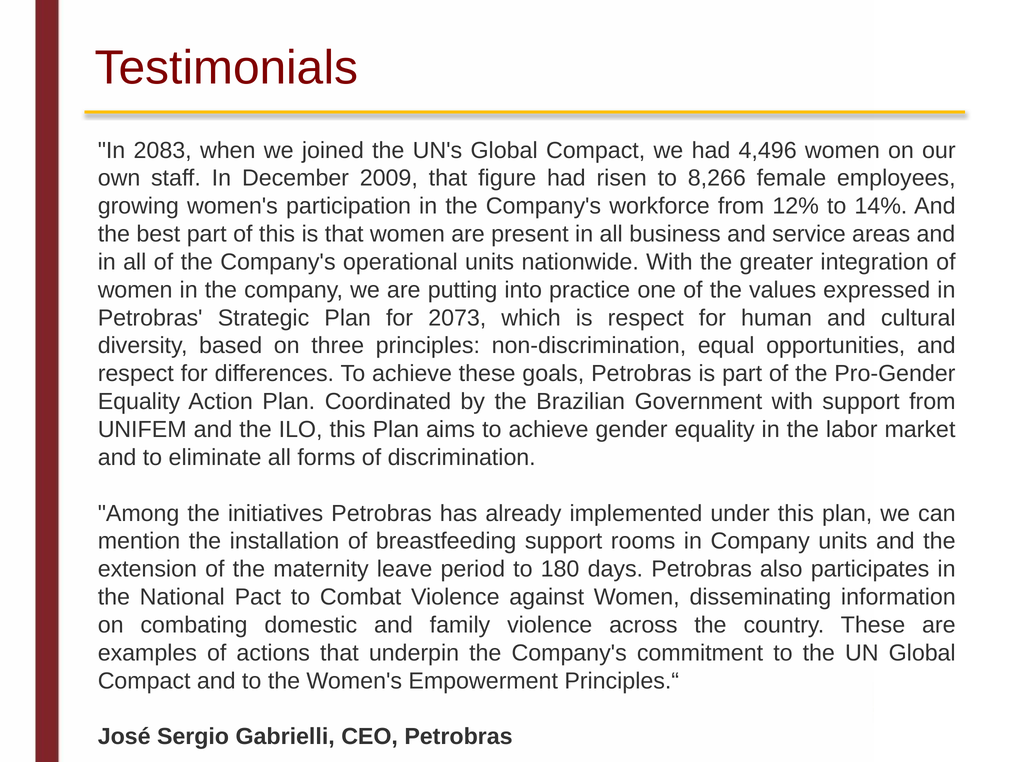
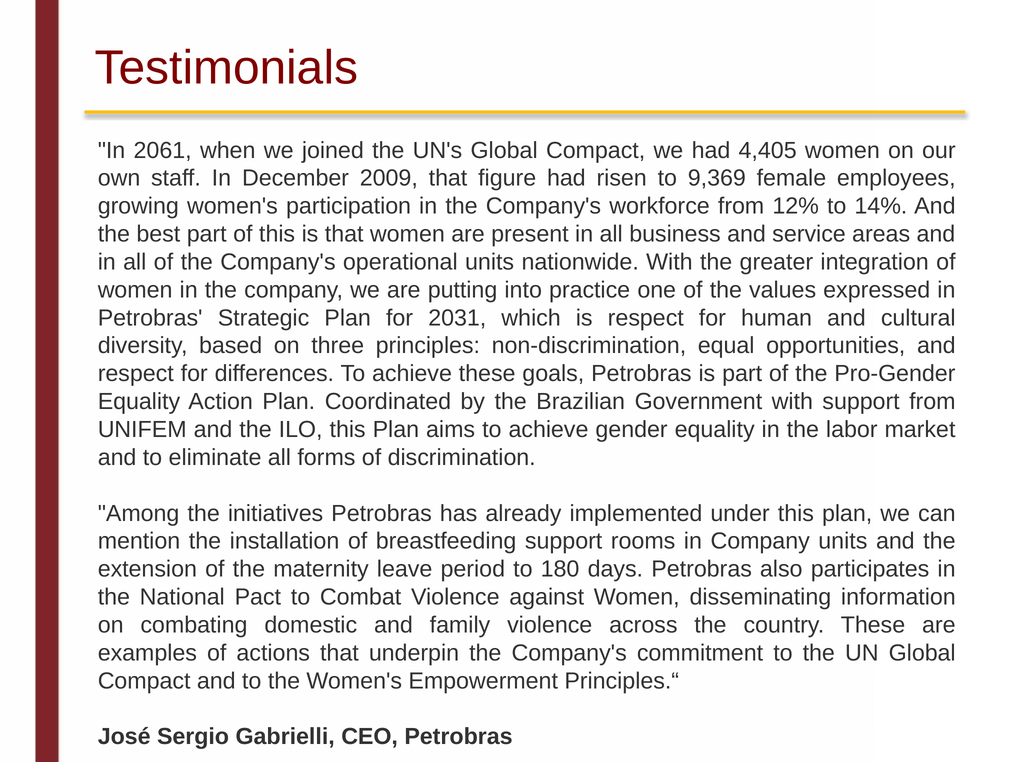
2083: 2083 -> 2061
4,496: 4,496 -> 4,405
8,266: 8,266 -> 9,369
2073: 2073 -> 2031
